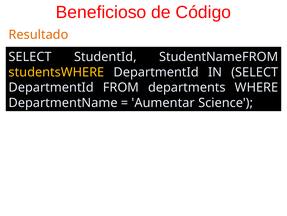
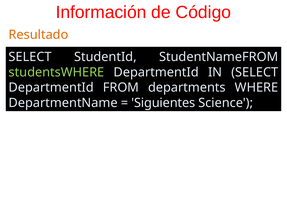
Beneficioso: Beneficioso -> Información
studentsWHERE colour: yellow -> light green
Aumentar: Aumentar -> Siguientes
